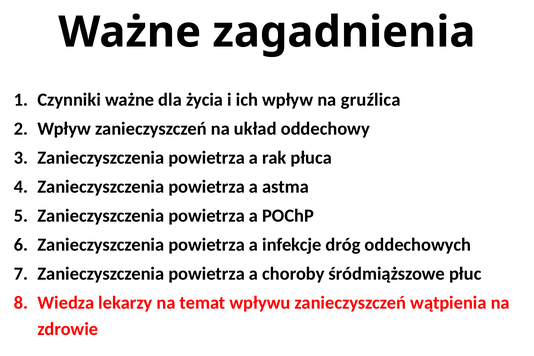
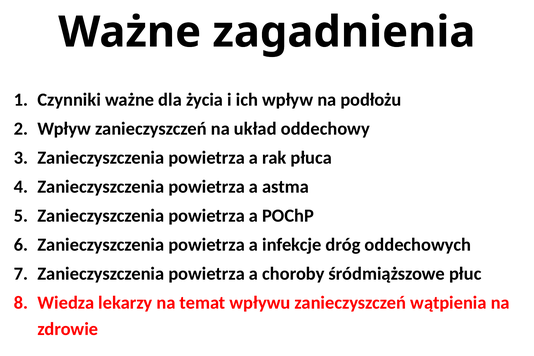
gruźlica: gruźlica -> podłożu
